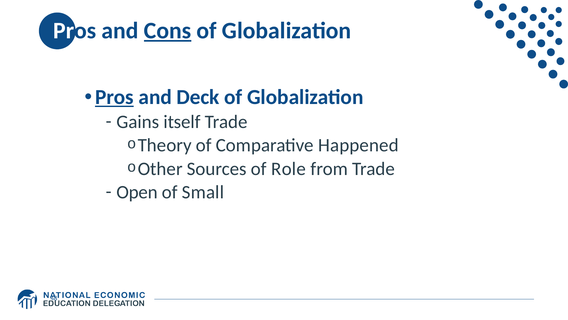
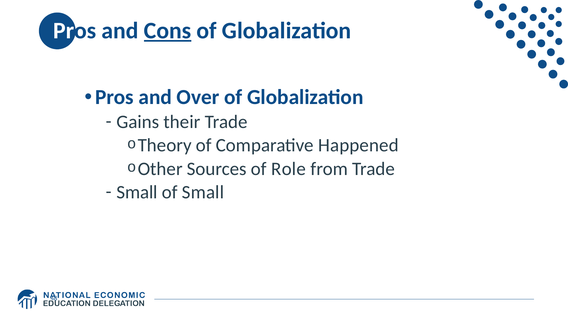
Pros at (114, 97) underline: present -> none
Deck: Deck -> Over
itself: itself -> their
Open at (137, 192): Open -> Small
